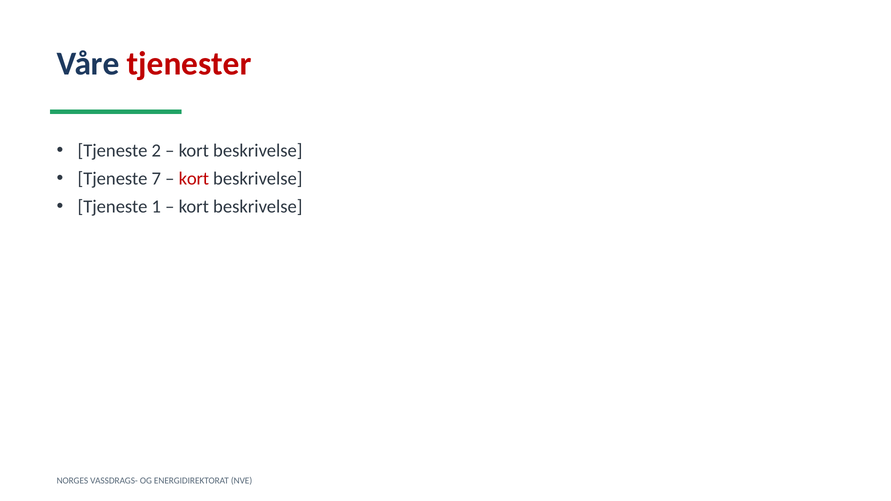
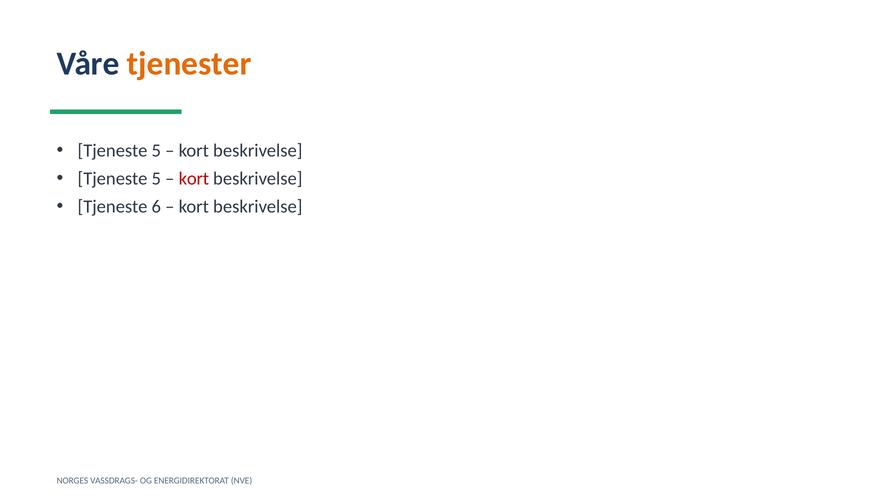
tjenester colour: red -> orange
2 at (156, 151): 2 -> 5
7 at (156, 179): 7 -> 5
1: 1 -> 6
